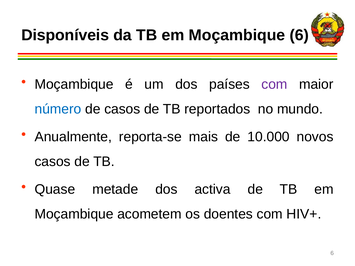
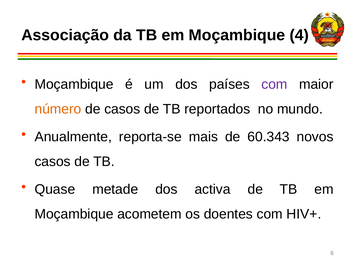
Disponíveis: Disponíveis -> Associação
Moçambique 6: 6 -> 4
número colour: blue -> orange
10.000: 10.000 -> 60.343
